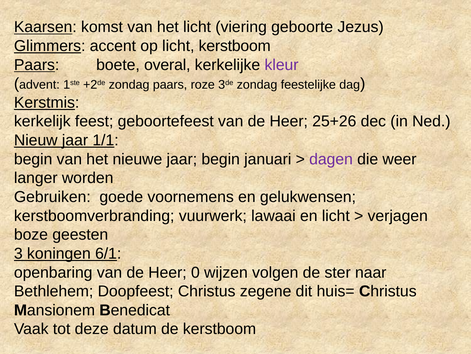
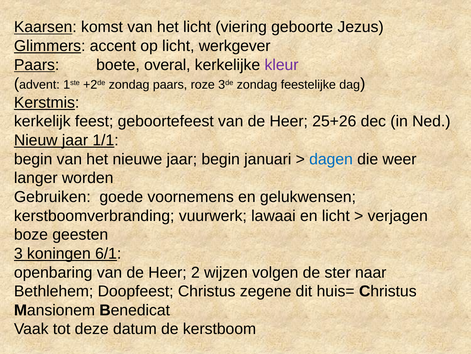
licht kerstboom: kerstboom -> werkgever
dagen colour: purple -> blue
0: 0 -> 2
